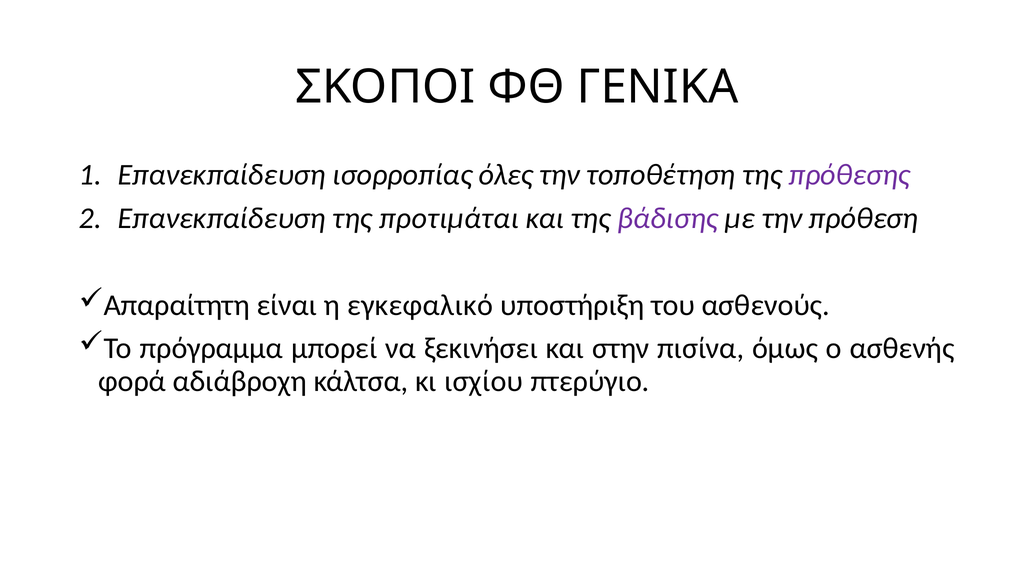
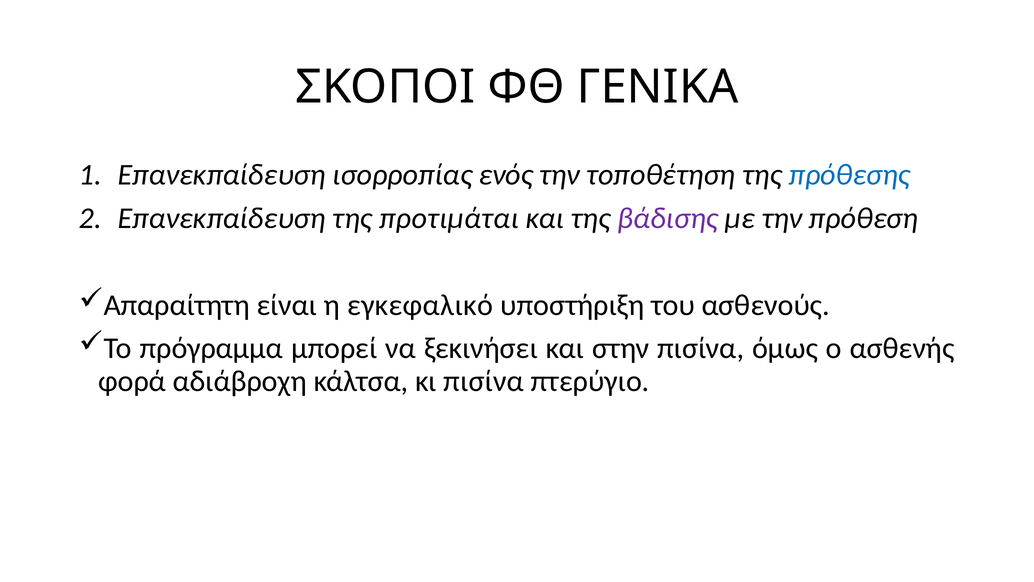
όλες: όλες -> ενός
πρόθεσης colour: purple -> blue
κι ισχίου: ισχίου -> πισίνα
